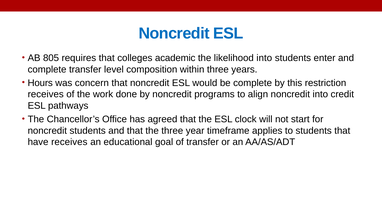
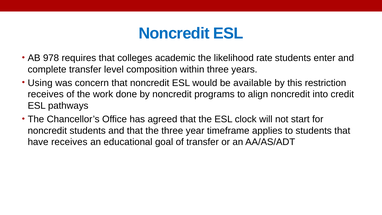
805: 805 -> 978
likelihood into: into -> rate
Hours: Hours -> Using
be complete: complete -> available
